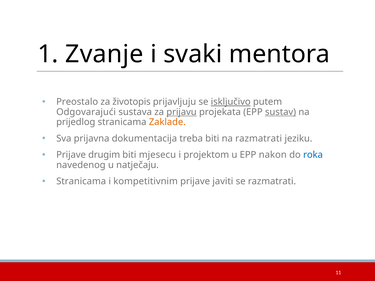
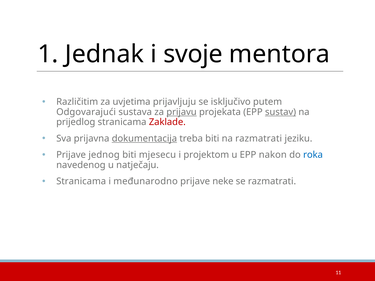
Zvanje: Zvanje -> Jednak
svaki: svaki -> svoje
Preostalo: Preostalo -> Različitim
životopis: životopis -> uvjetima
isključivo underline: present -> none
Zaklade colour: orange -> red
dokumentacija underline: none -> present
drugim: drugim -> jednog
kompetitivnim: kompetitivnim -> međunarodno
javiti: javiti -> neke
